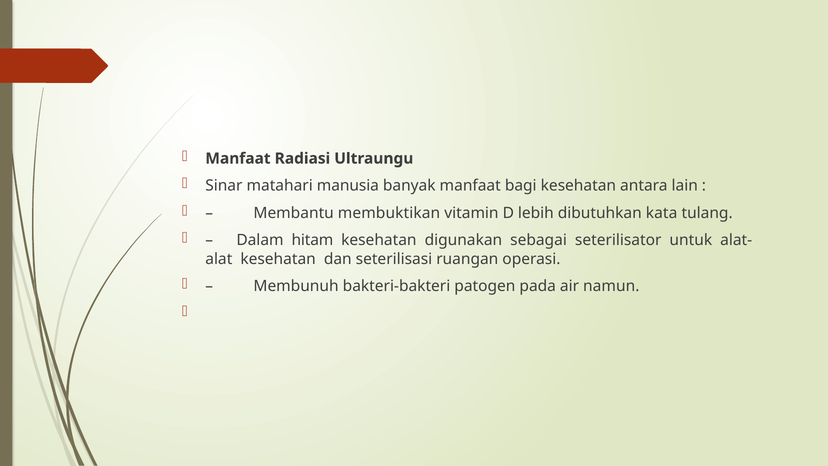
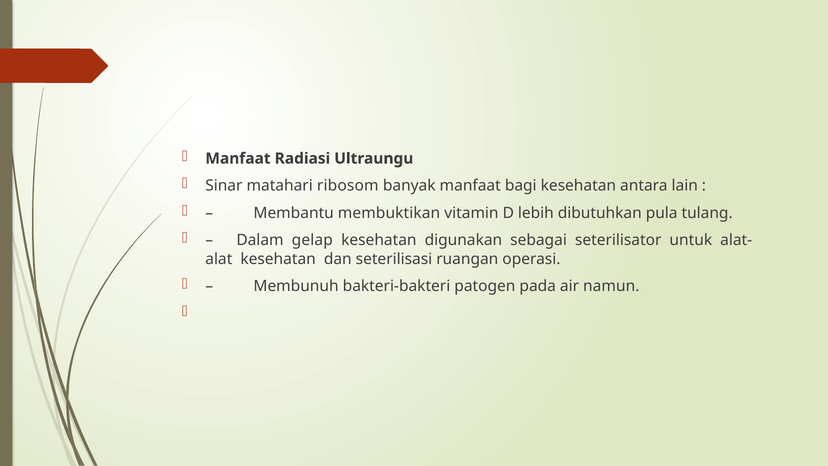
manusia: manusia -> ribosom
kata: kata -> pula
hitam: hitam -> gelap
